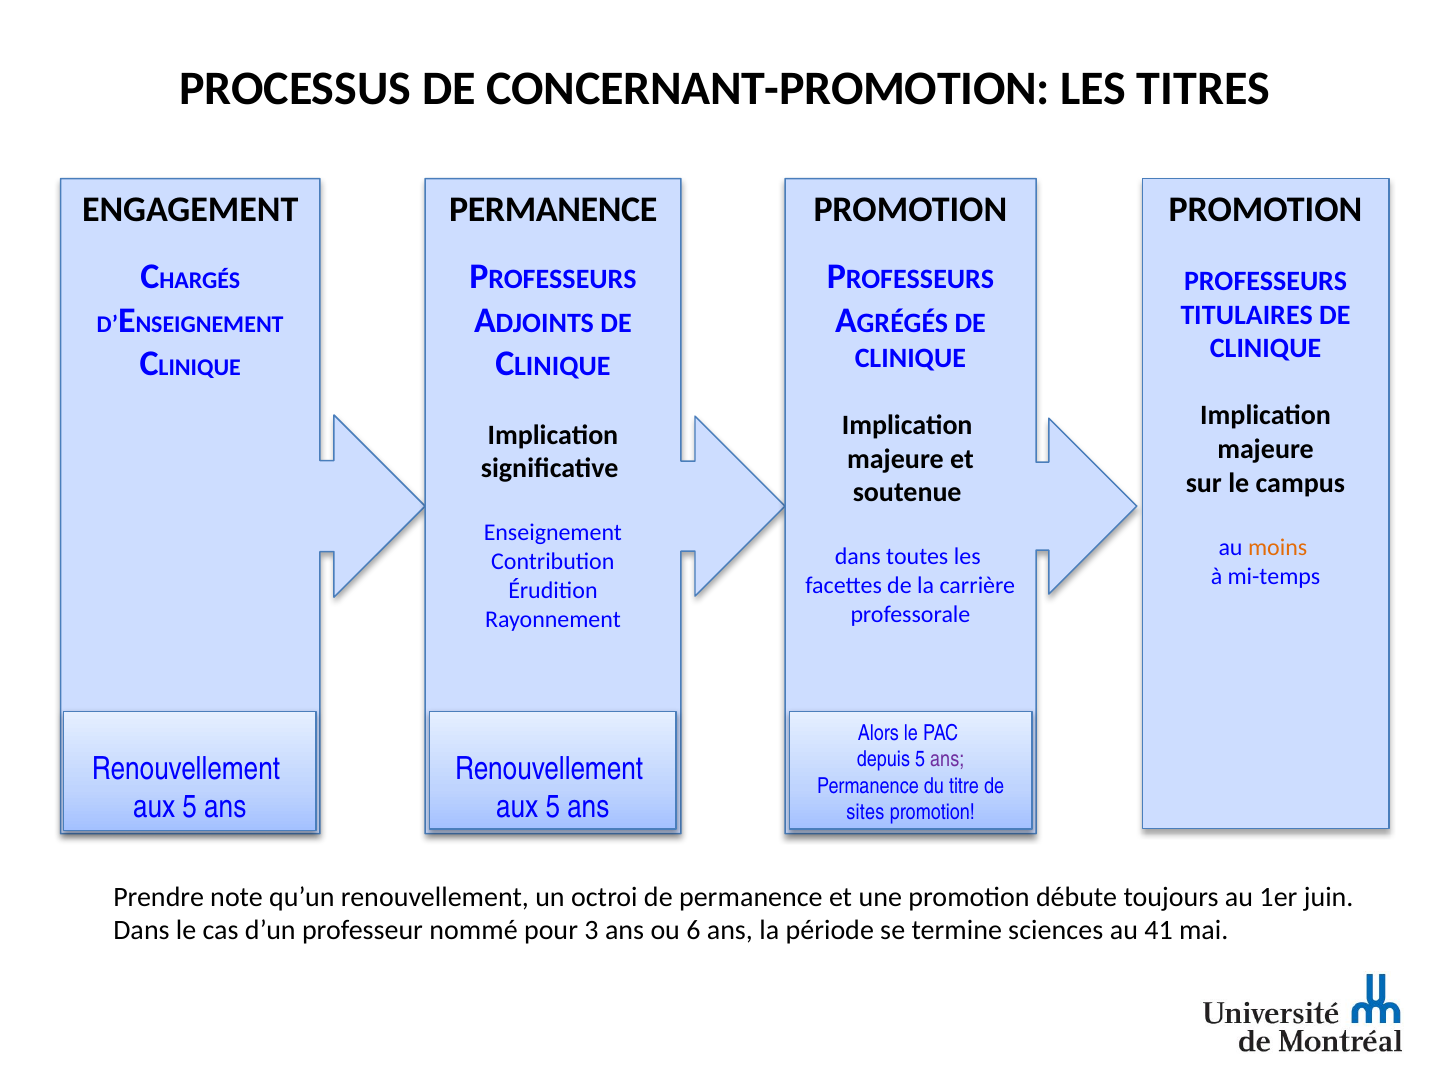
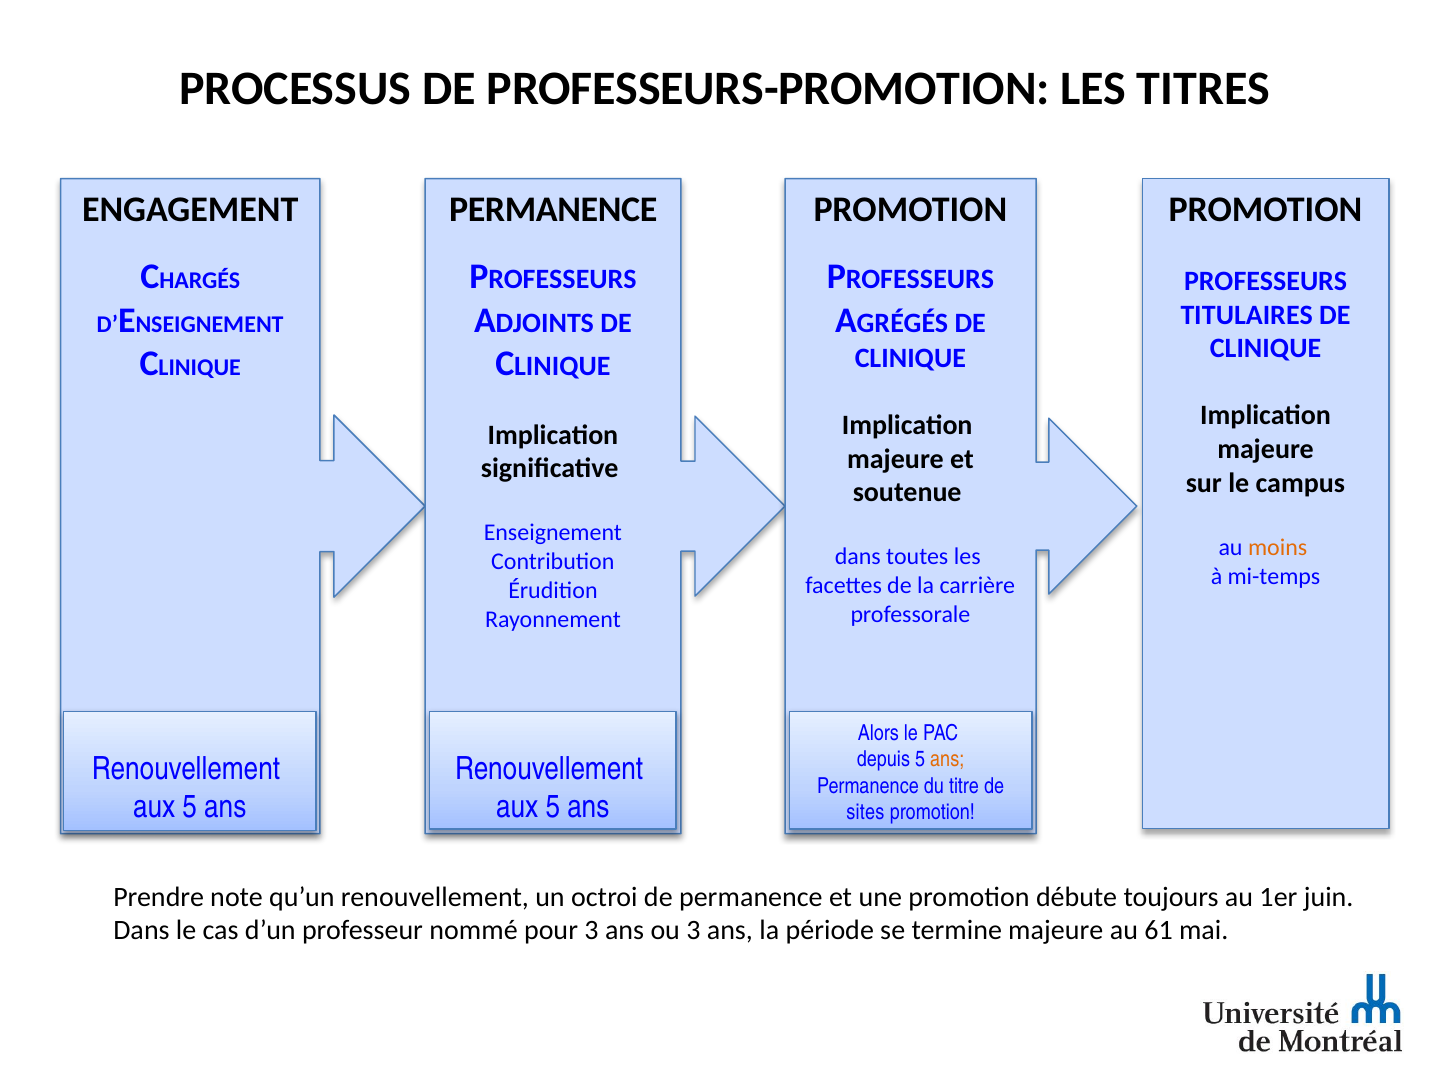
CONCERNANT-PROMOTION: CONCERNANT-PROMOTION -> PROFESSEURS-PROMOTION
ans at (947, 760) colour: purple -> orange
ou 6: 6 -> 3
termine sciences: sciences -> majeure
41: 41 -> 61
